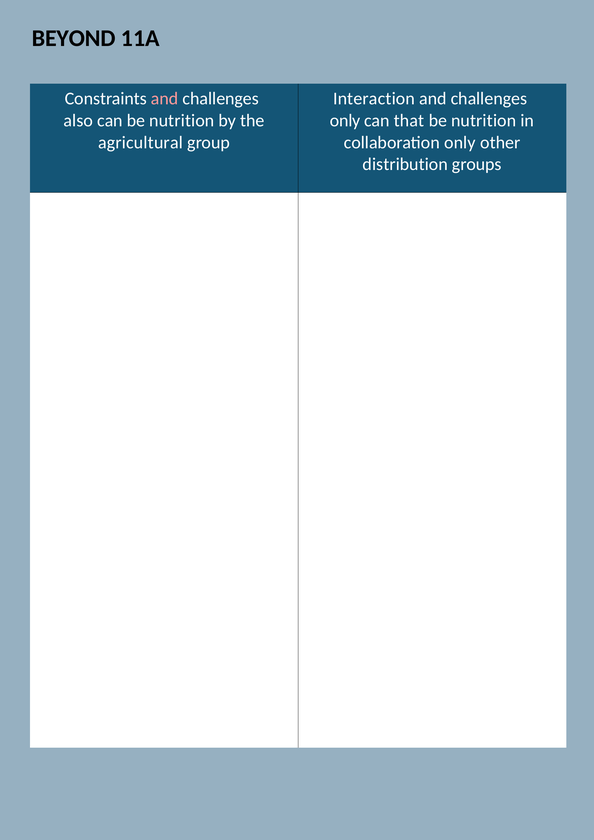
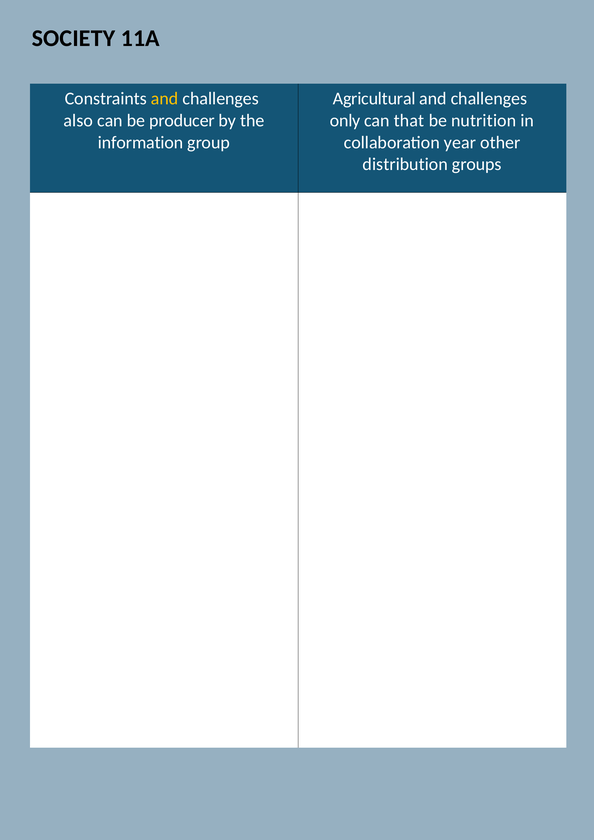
BEYOND: BEYOND -> SOCIETY
and at (165, 99) colour: pink -> yellow
Interaction: Interaction -> Agricultural
can be nutrition: nutrition -> producer
agricultural: agricultural -> information
collaboration only: only -> year
